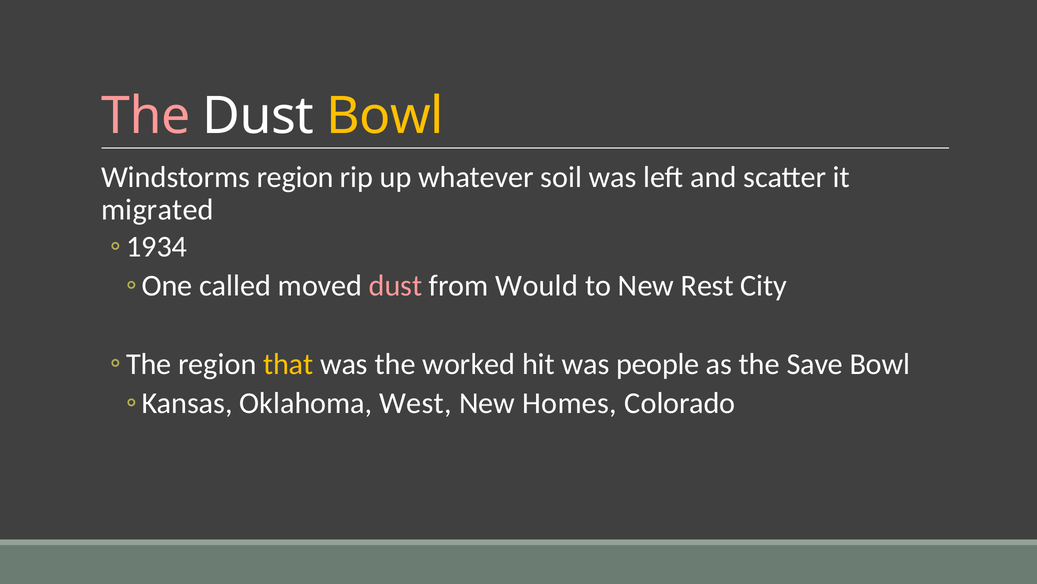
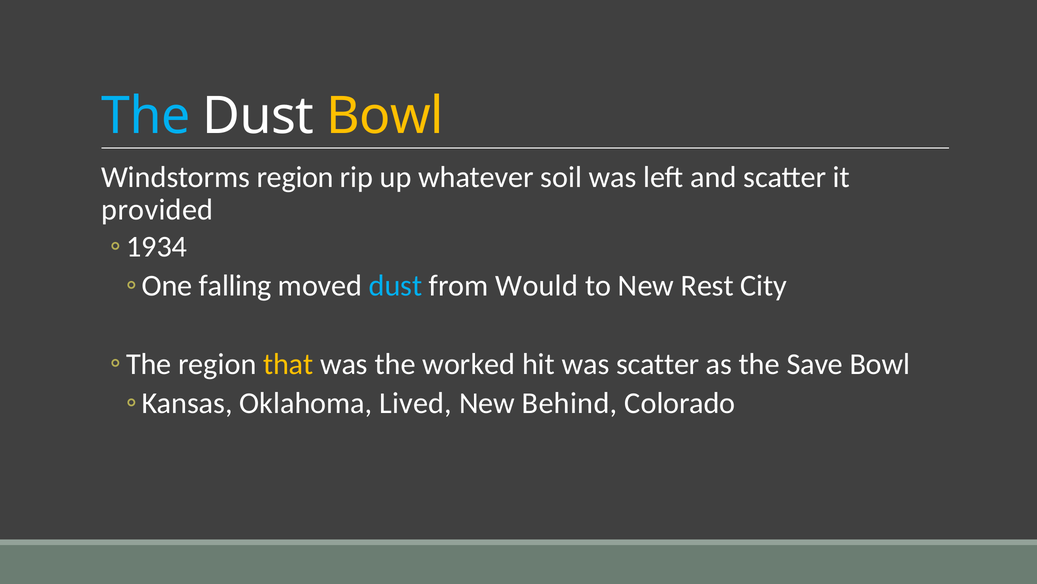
The at (146, 116) colour: pink -> light blue
migrated: migrated -> provided
called: called -> falling
dust at (396, 286) colour: pink -> light blue
was people: people -> scatter
West: West -> Lived
Homes: Homes -> Behind
